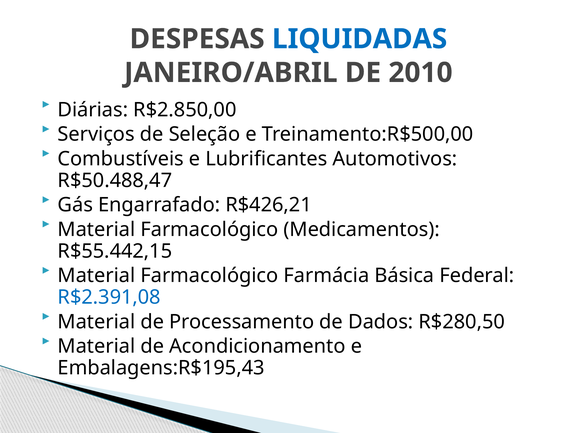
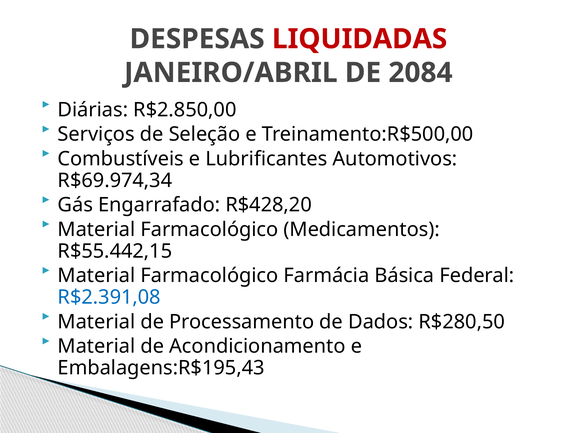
LIQUIDADAS colour: blue -> red
2010: 2010 -> 2084
R$50.488,47: R$50.488,47 -> R$69.974,34
R$426,21: R$426,21 -> R$428,20
